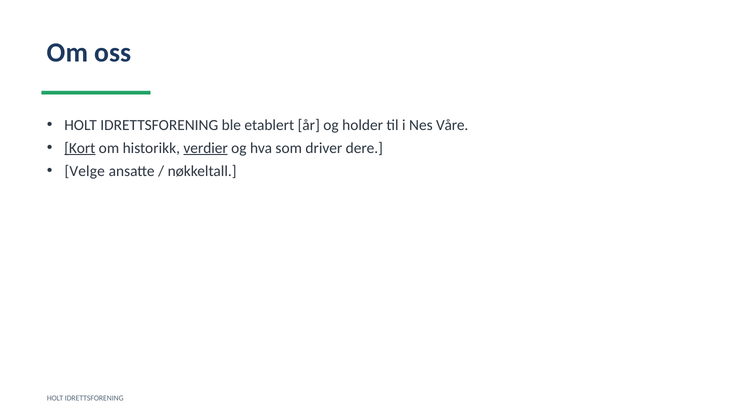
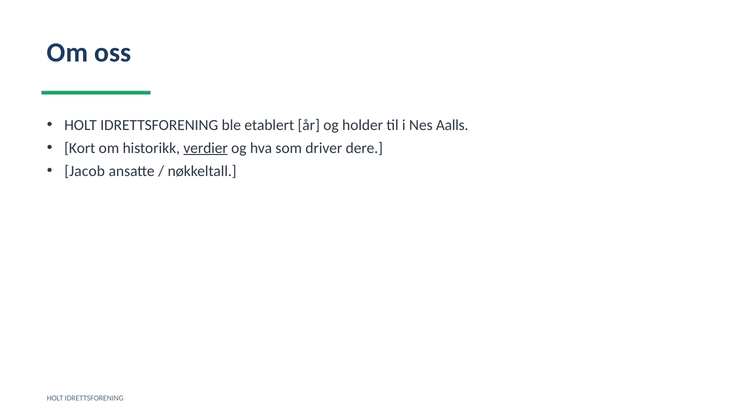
Våre: Våre -> Aalls
Kort underline: present -> none
Velge: Velge -> Jacob
